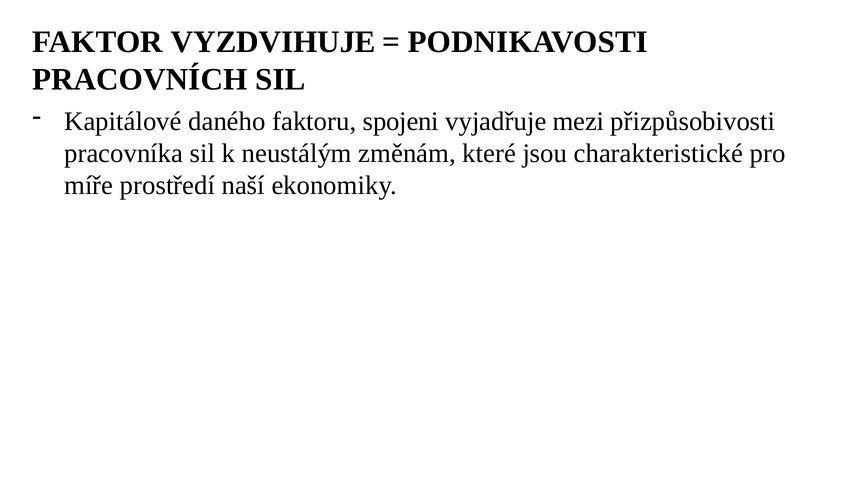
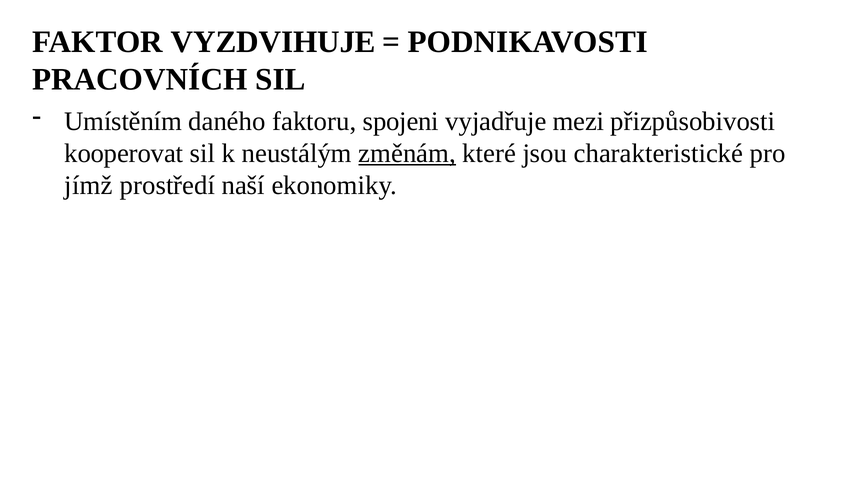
Kapitálové: Kapitálové -> Umístěním
pracovníka: pracovníka -> kooperovat
změnám underline: none -> present
míře: míře -> jímž
